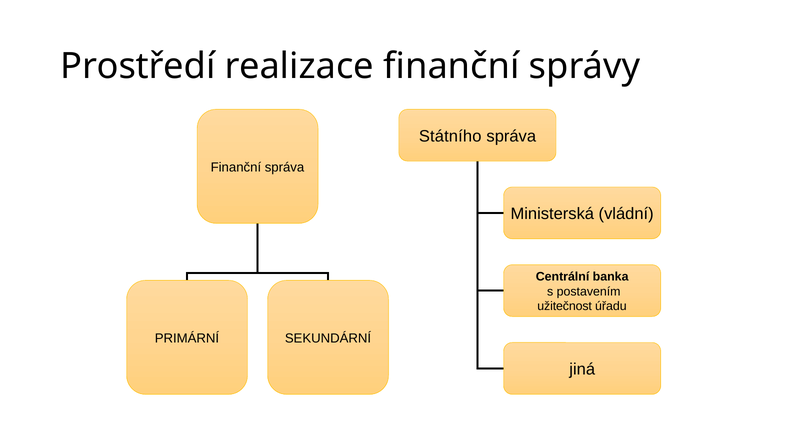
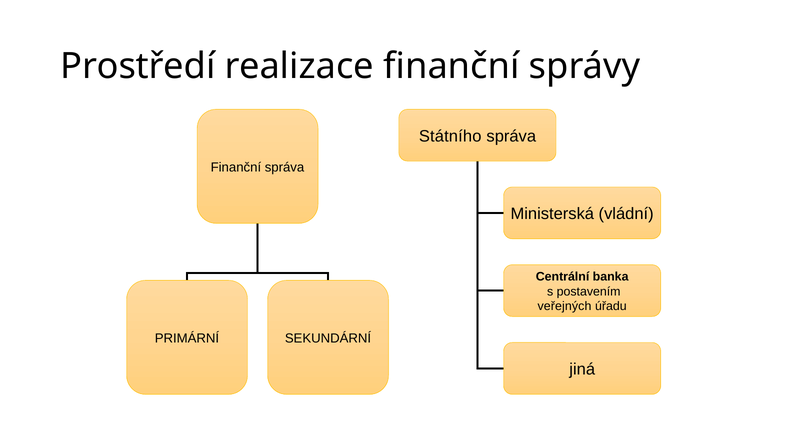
užitečnost: užitečnost -> veřejných
